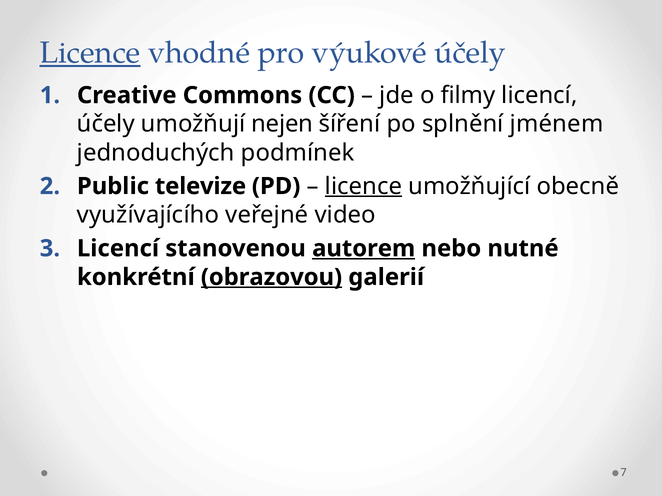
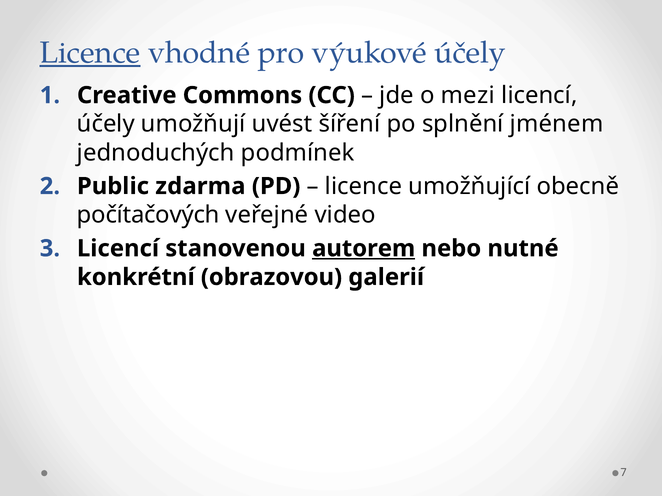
filmy: filmy -> mezi
nejen: nejen -> uvést
televize: televize -> zdarma
licence at (363, 186) underline: present -> none
využívajícího: využívajícího -> počítačových
obrazovou underline: present -> none
